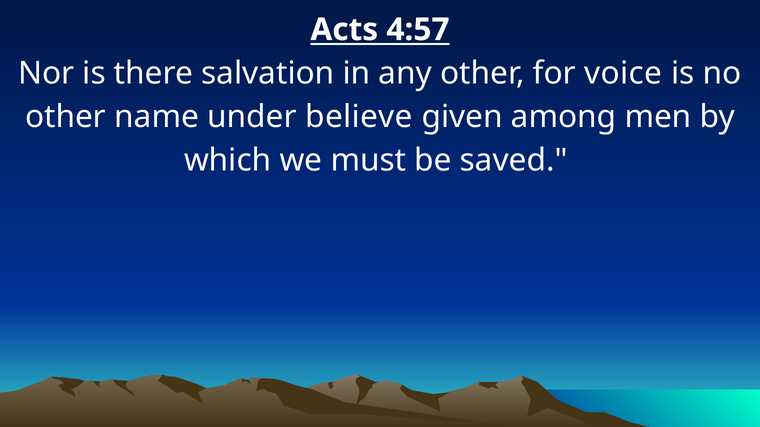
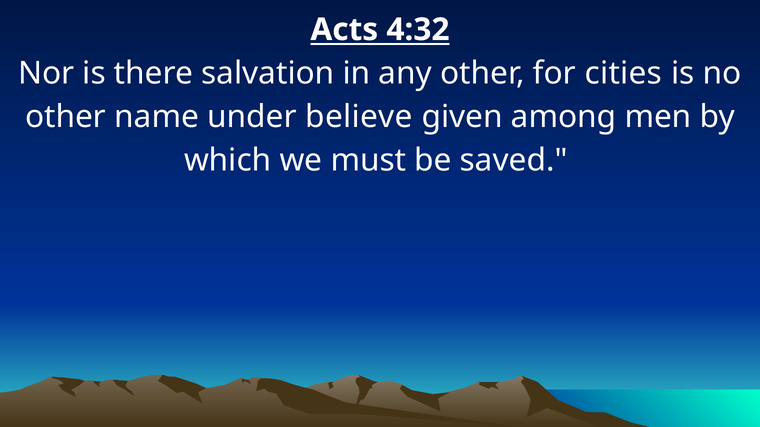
4:57: 4:57 -> 4:32
voice: voice -> cities
